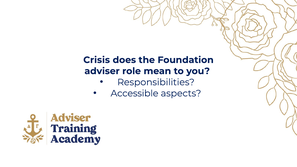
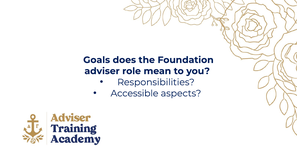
Crisis: Crisis -> Goals
